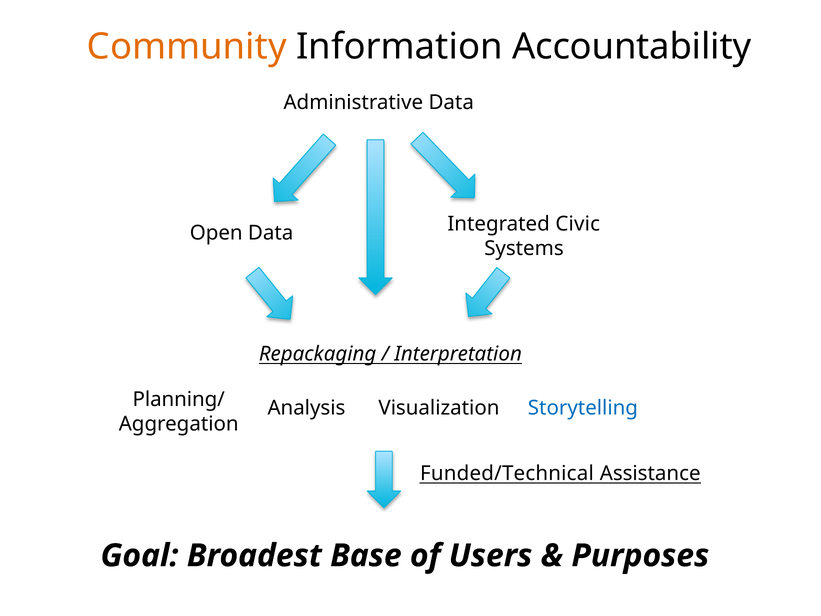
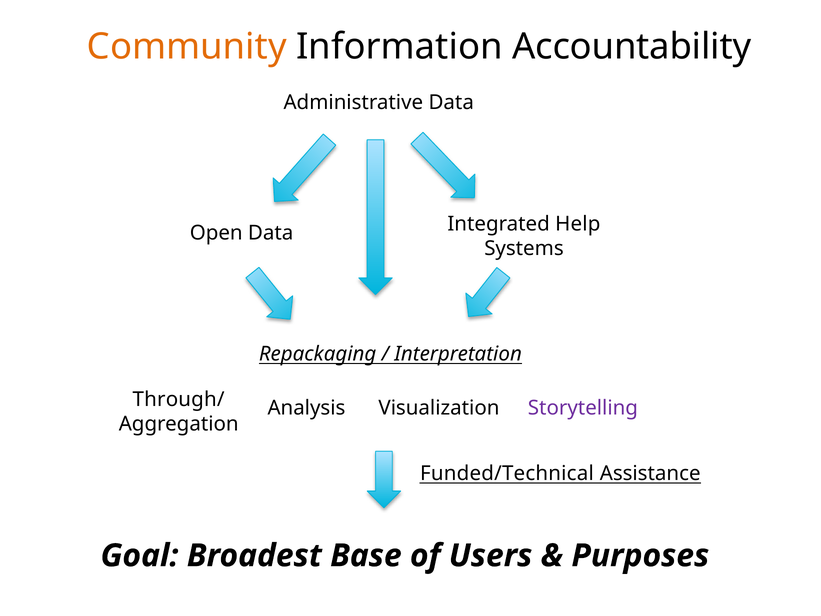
Civic: Civic -> Help
Planning/: Planning/ -> Through/
Storytelling colour: blue -> purple
